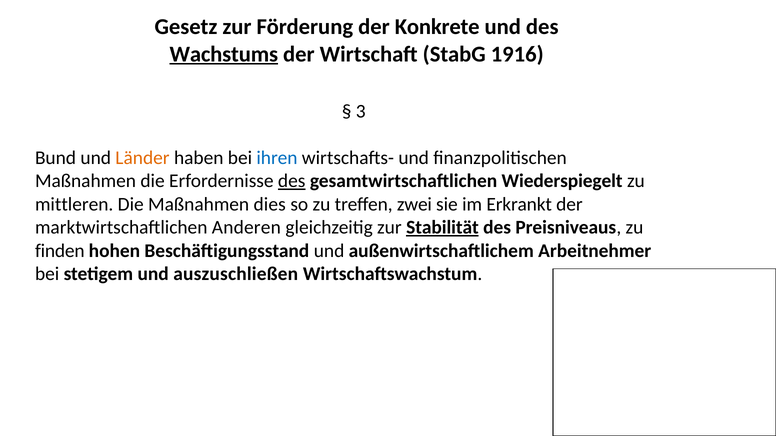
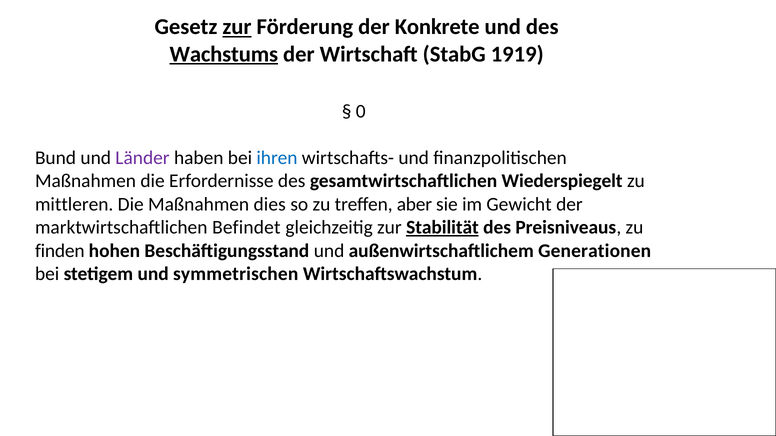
zur at (237, 27) underline: none -> present
1916: 1916 -> 1919
3: 3 -> 0
Länder colour: orange -> purple
des at (292, 181) underline: present -> none
zwei: zwei -> aber
Erkrankt: Erkrankt -> Gewicht
Anderen: Anderen -> Befindet
Arbeitnehmer: Arbeitnehmer -> Generationen
auszuschließen: auszuschließen -> symmetrischen
